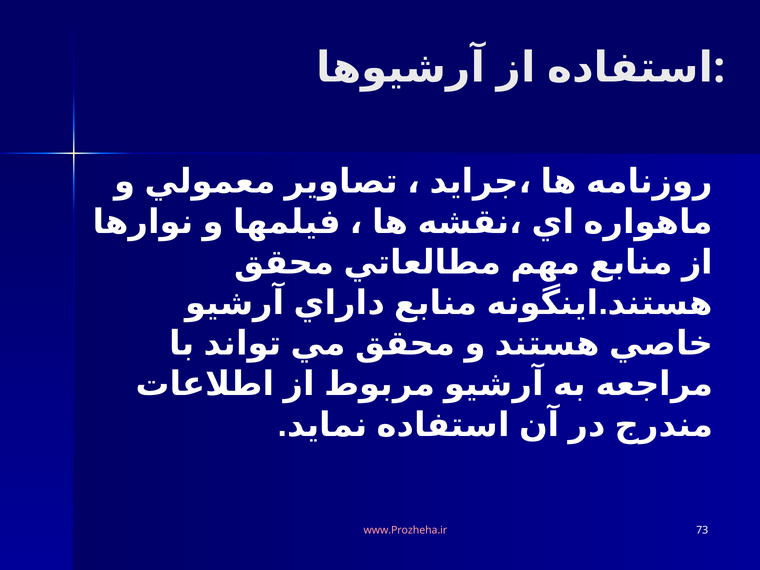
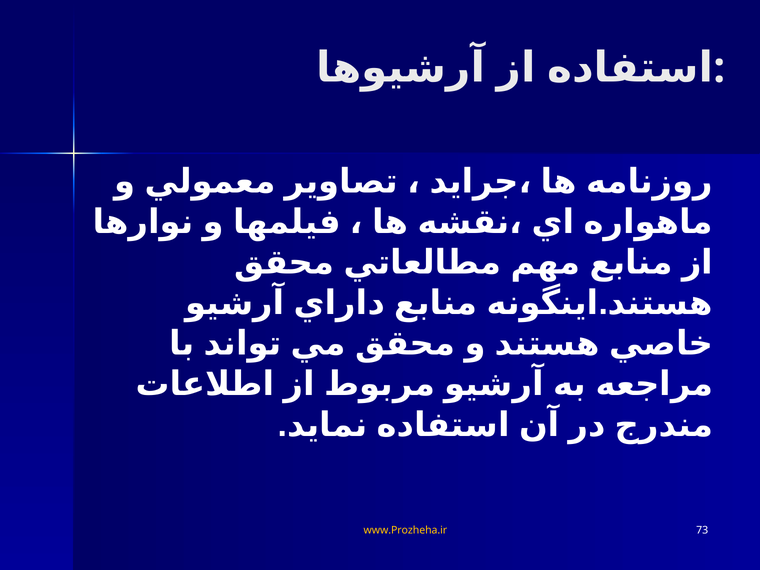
www.Prozheha.ir colour: pink -> yellow
